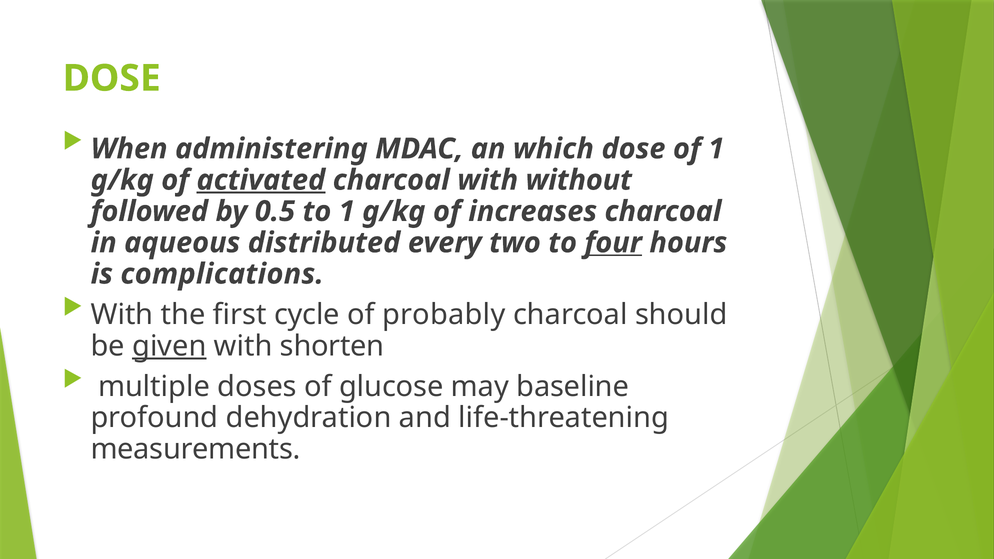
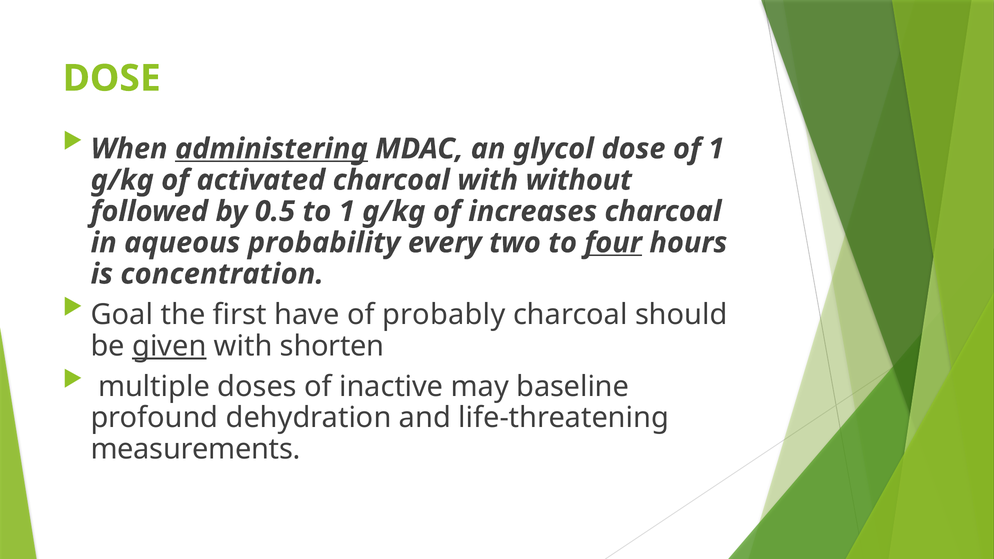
administering underline: none -> present
which: which -> glycol
activated underline: present -> none
distributed: distributed -> probability
complications: complications -> concentration
With at (122, 315): With -> Goal
cycle: cycle -> have
glucose: glucose -> inactive
